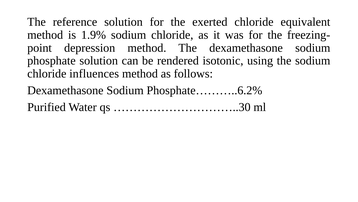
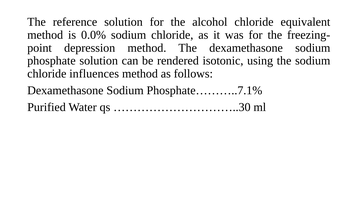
exerted: exerted -> alcohol
1.9%: 1.9% -> 0.0%
Phosphate………..6.2%: Phosphate………..6.2% -> Phosphate………..7.1%
